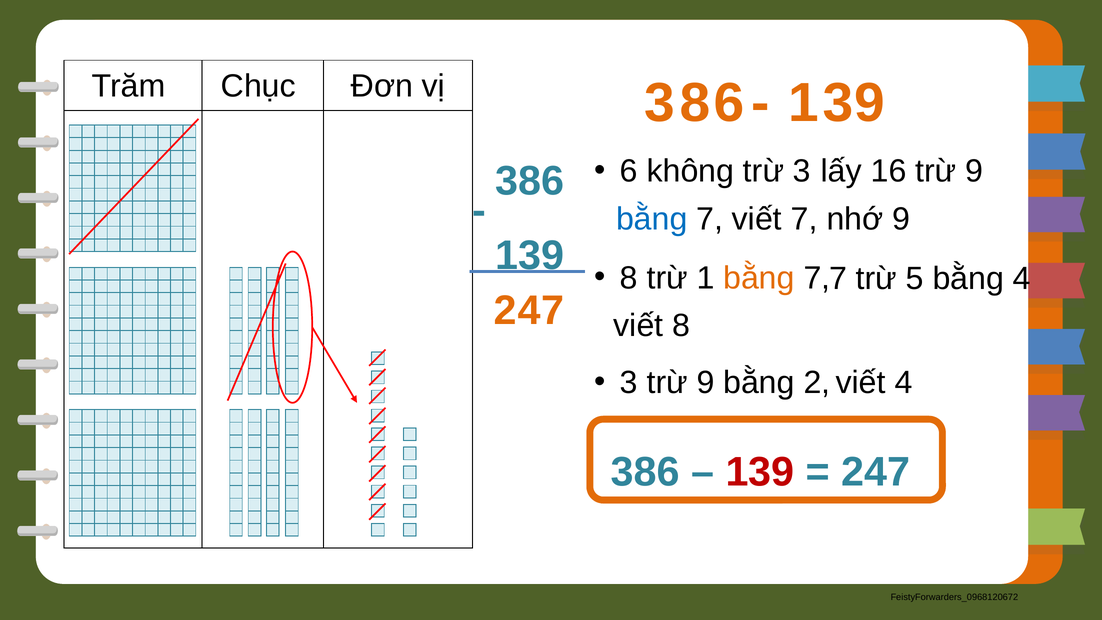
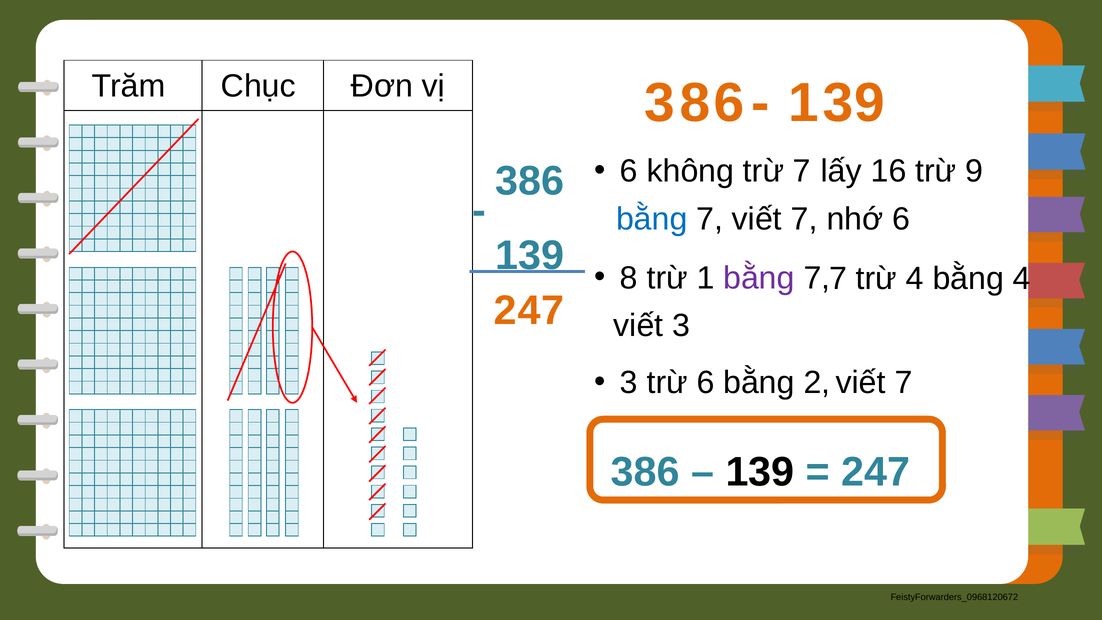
trừ 3: 3 -> 7
nhớ 9: 9 -> 6
bằng at (759, 278) colour: orange -> purple
trừ 5: 5 -> 4
viết 8: 8 -> 3
3 trừ 9: 9 -> 6
4 at (904, 382): 4 -> 7
139 at (760, 472) colour: red -> black
